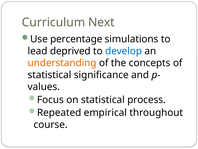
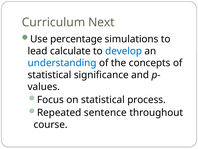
deprived: deprived -> calculate
understanding colour: orange -> blue
empirical: empirical -> sentence
